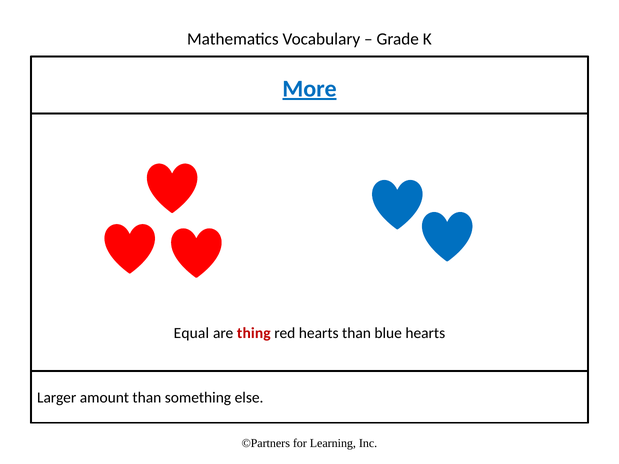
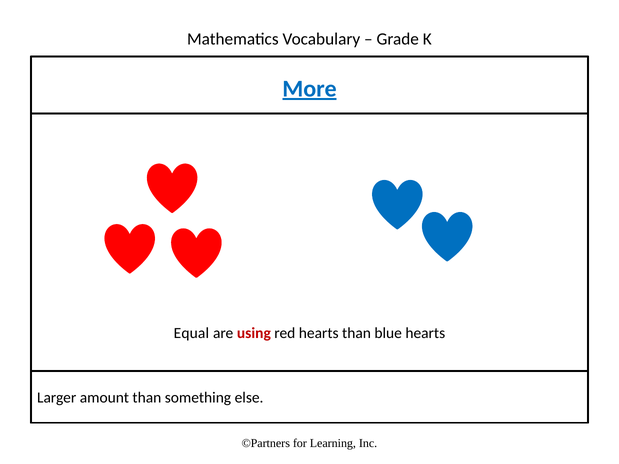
thing: thing -> using
